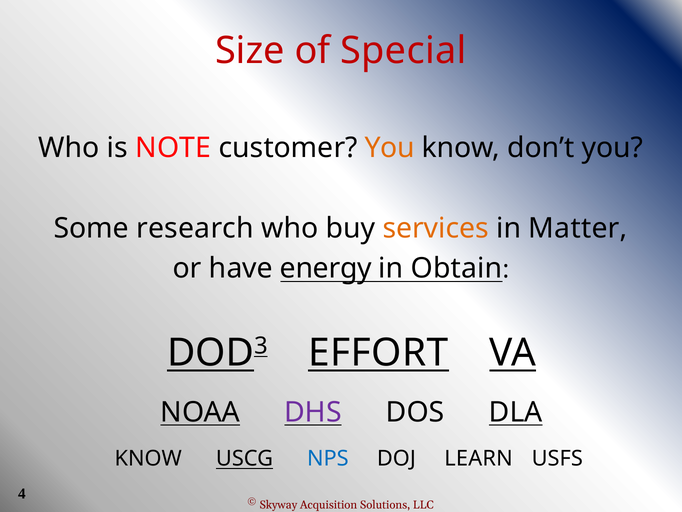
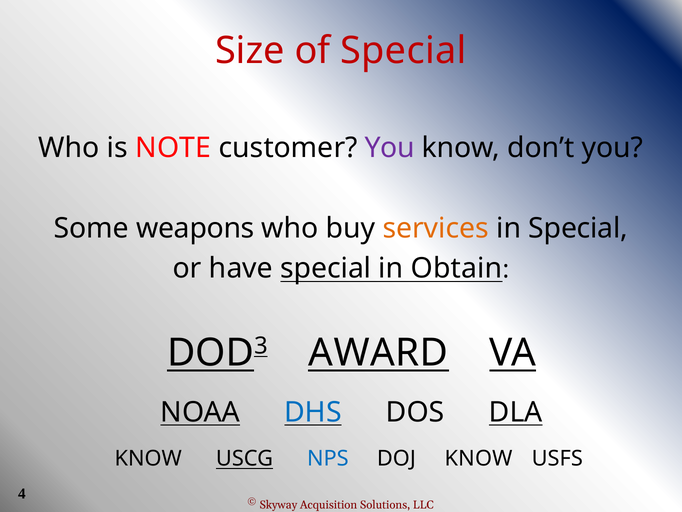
You at (390, 148) colour: orange -> purple
research: research -> weapons
in Matter: Matter -> Special
have energy: energy -> special
EFFORT: EFFORT -> AWARD
DHS colour: purple -> blue
DOJ LEARN: LEARN -> KNOW
